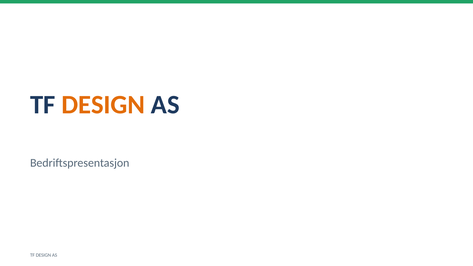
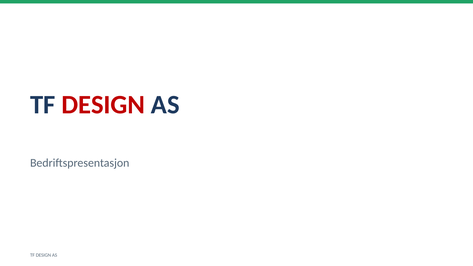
DESIGN at (103, 105) colour: orange -> red
